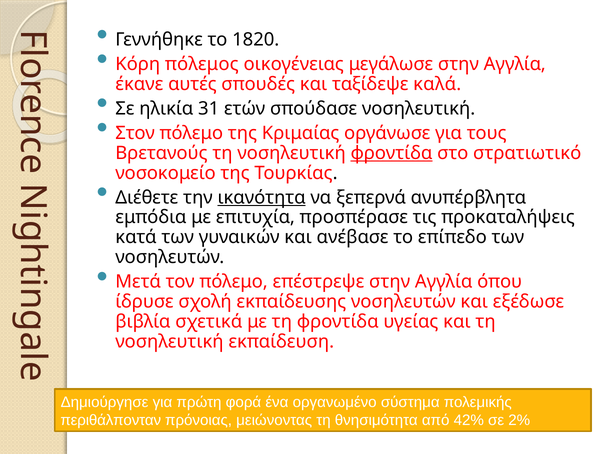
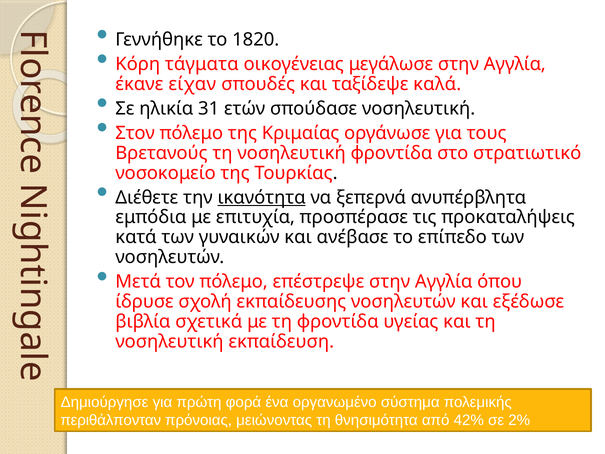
πόλεμος: πόλεμος -> τάγματα
αυτές: αυτές -> είχαν
φροντίδα at (391, 153) underline: present -> none
